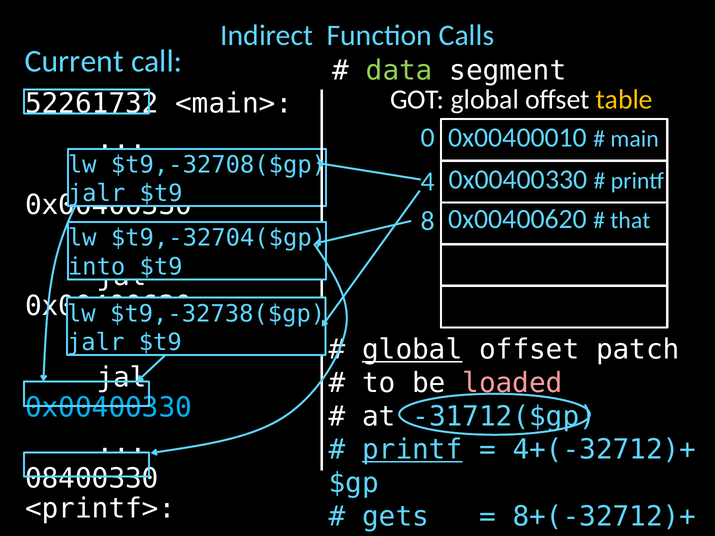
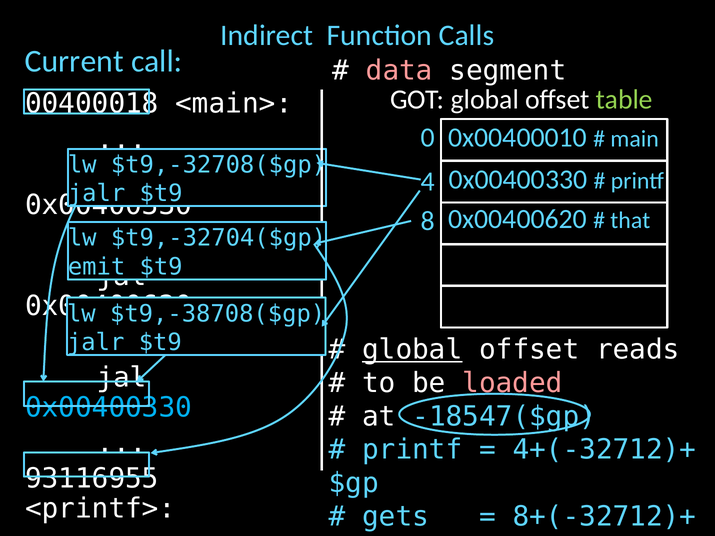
data colour: light green -> pink
table colour: yellow -> light green
52261732: 52261732 -> 00400018
into: into -> emit
$t9,-32738($gp: $t9,-32738($gp -> $t9,-38708($gp
patch: patch -> reads
-31712($gp: -31712($gp -> -18547($gp
printf at (412, 450) underline: present -> none
08400330: 08400330 -> 93116955
